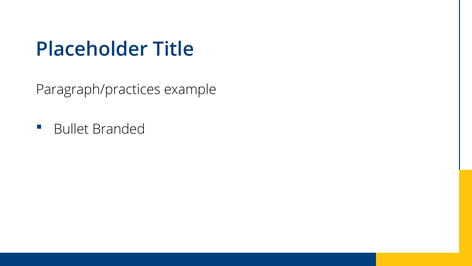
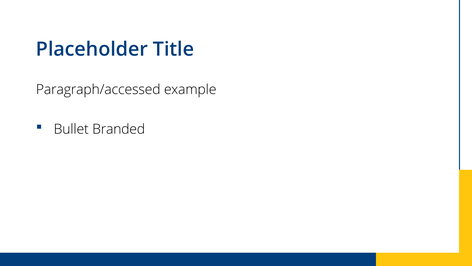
Paragraph/practices: Paragraph/practices -> Paragraph/accessed
